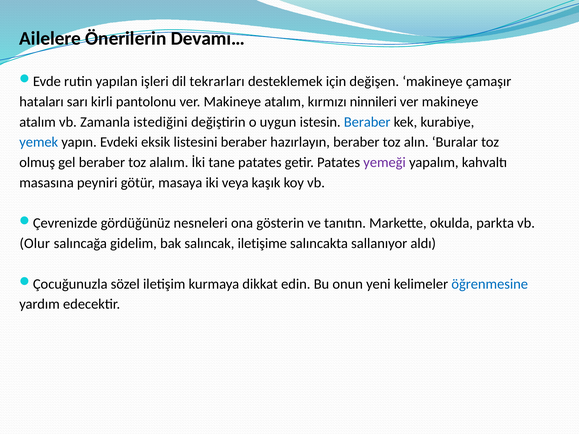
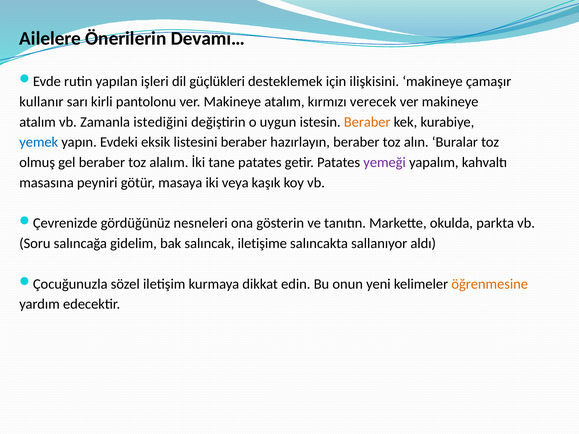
tekrarları: tekrarları -> güçlükleri
değişen: değişen -> ilişkisini
hataları: hataları -> kullanır
ninnileri: ninnileri -> verecek
Beraber at (367, 122) colour: blue -> orange
Olur: Olur -> Soru
öğrenmesine colour: blue -> orange
